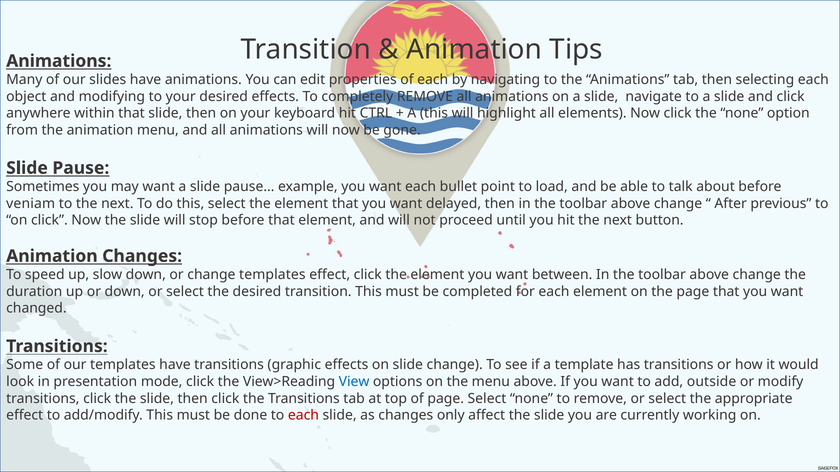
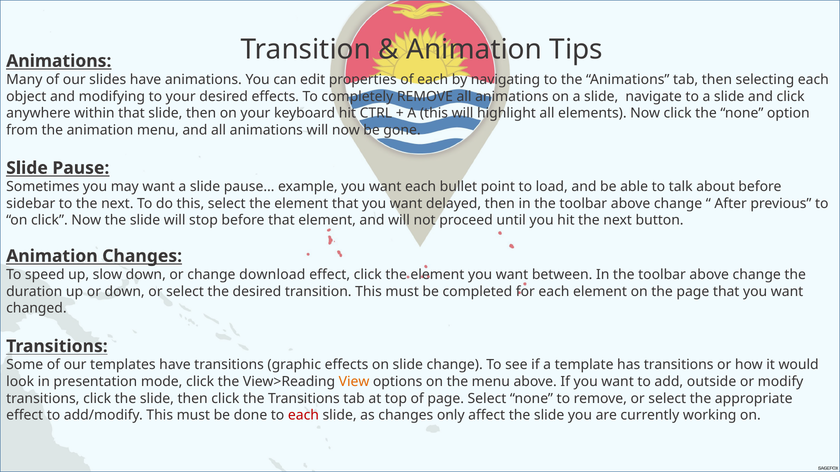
veniam: veniam -> sidebar
change templates: templates -> download
View colour: blue -> orange
